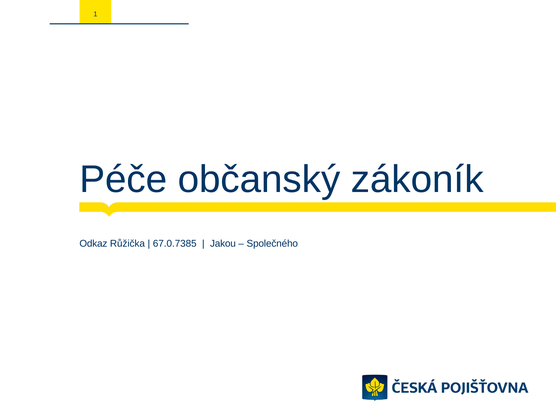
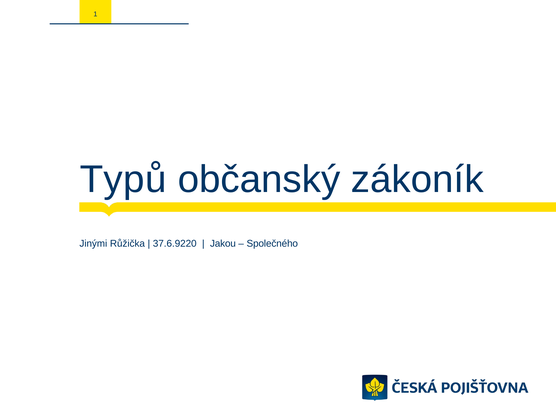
Péče: Péče -> Typů
Odkaz: Odkaz -> Jinými
67.0.7385: 67.0.7385 -> 37.6.9220
